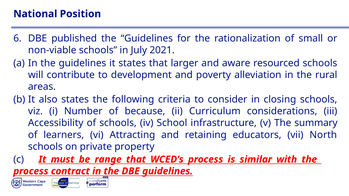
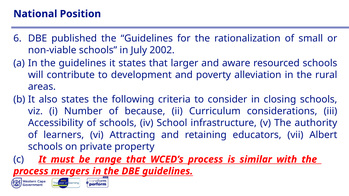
2021: 2021 -> 2002
summary: summary -> authority
North: North -> Albert
contract: contract -> mergers
